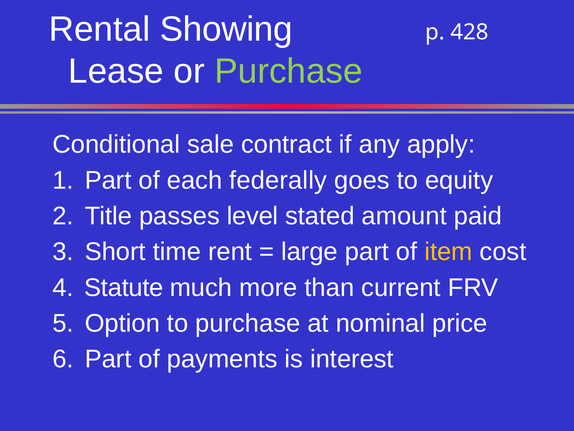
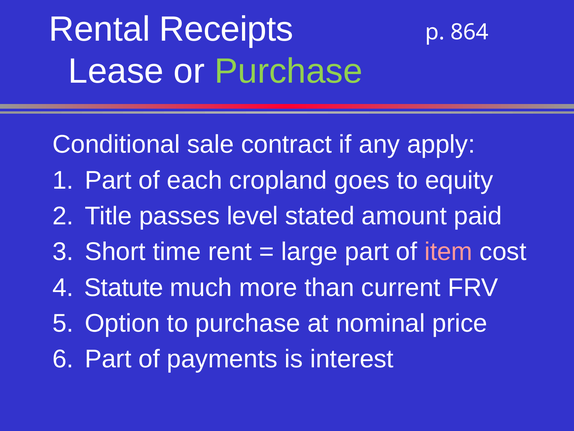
Showing: Showing -> Receipts
428: 428 -> 864
federally: federally -> cropland
item colour: yellow -> pink
